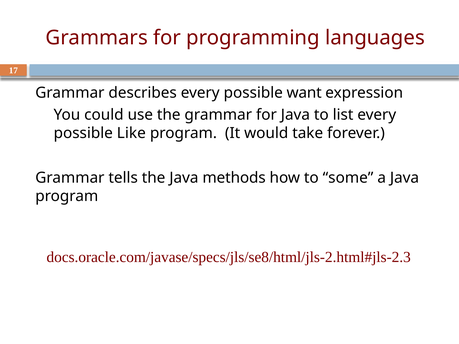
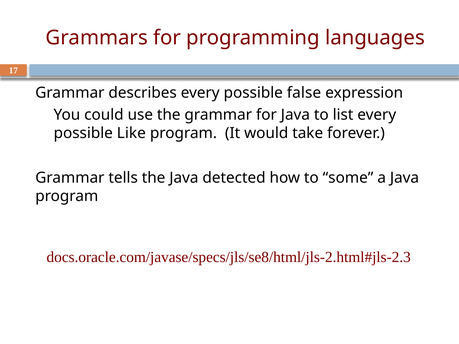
want: want -> false
methods: methods -> detected
